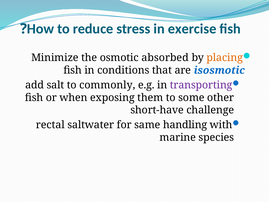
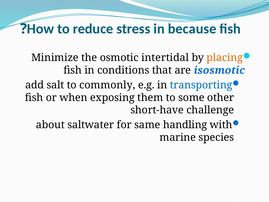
exercise: exercise -> because
absorbed: absorbed -> intertidal
transporting colour: purple -> blue
rectal: rectal -> about
